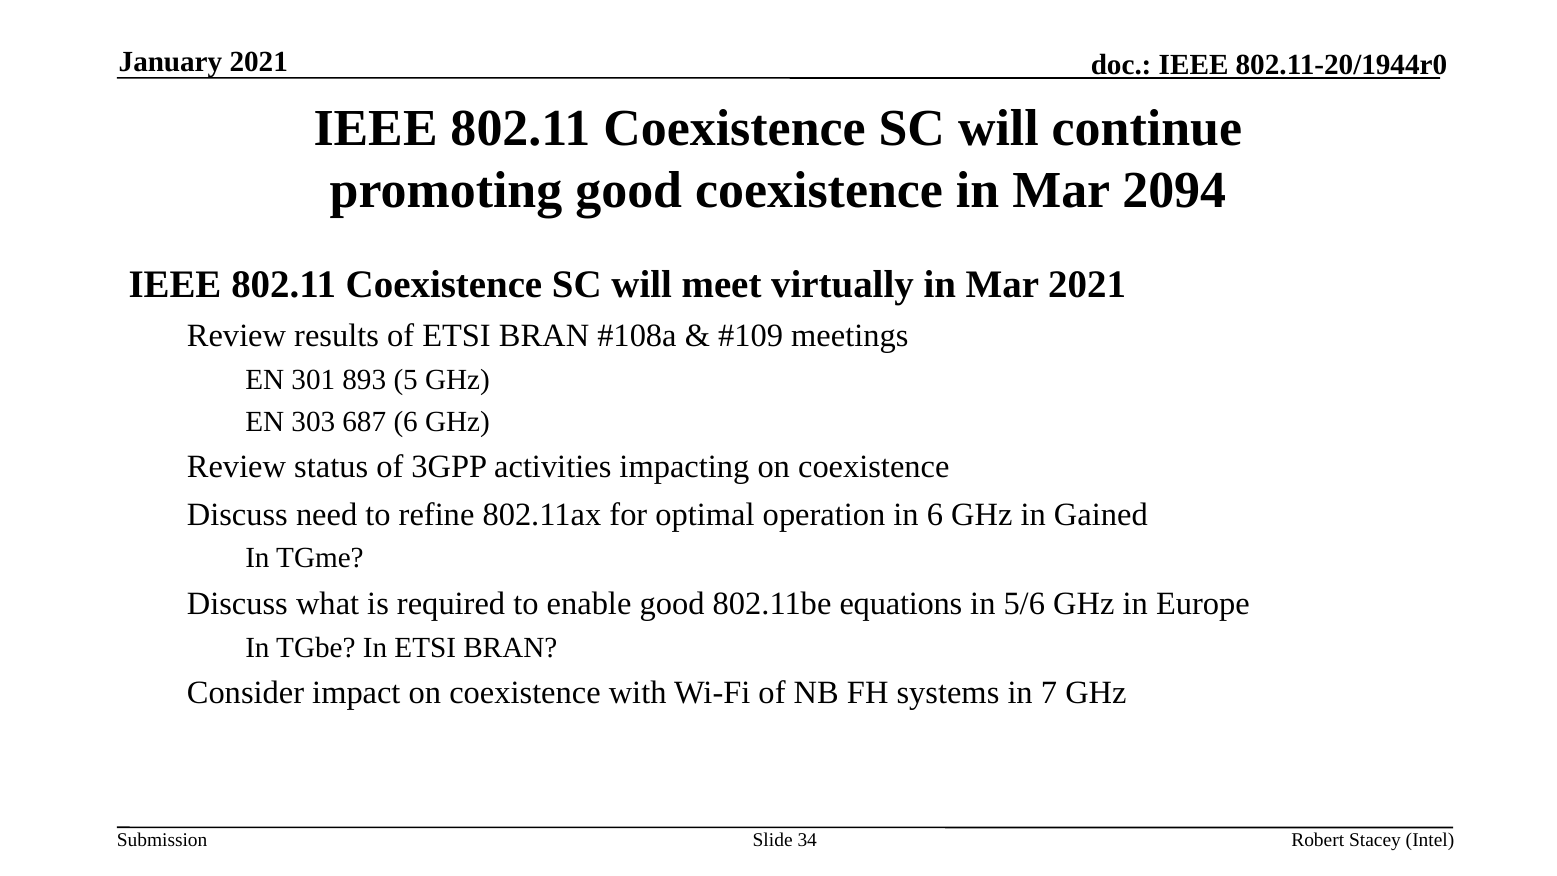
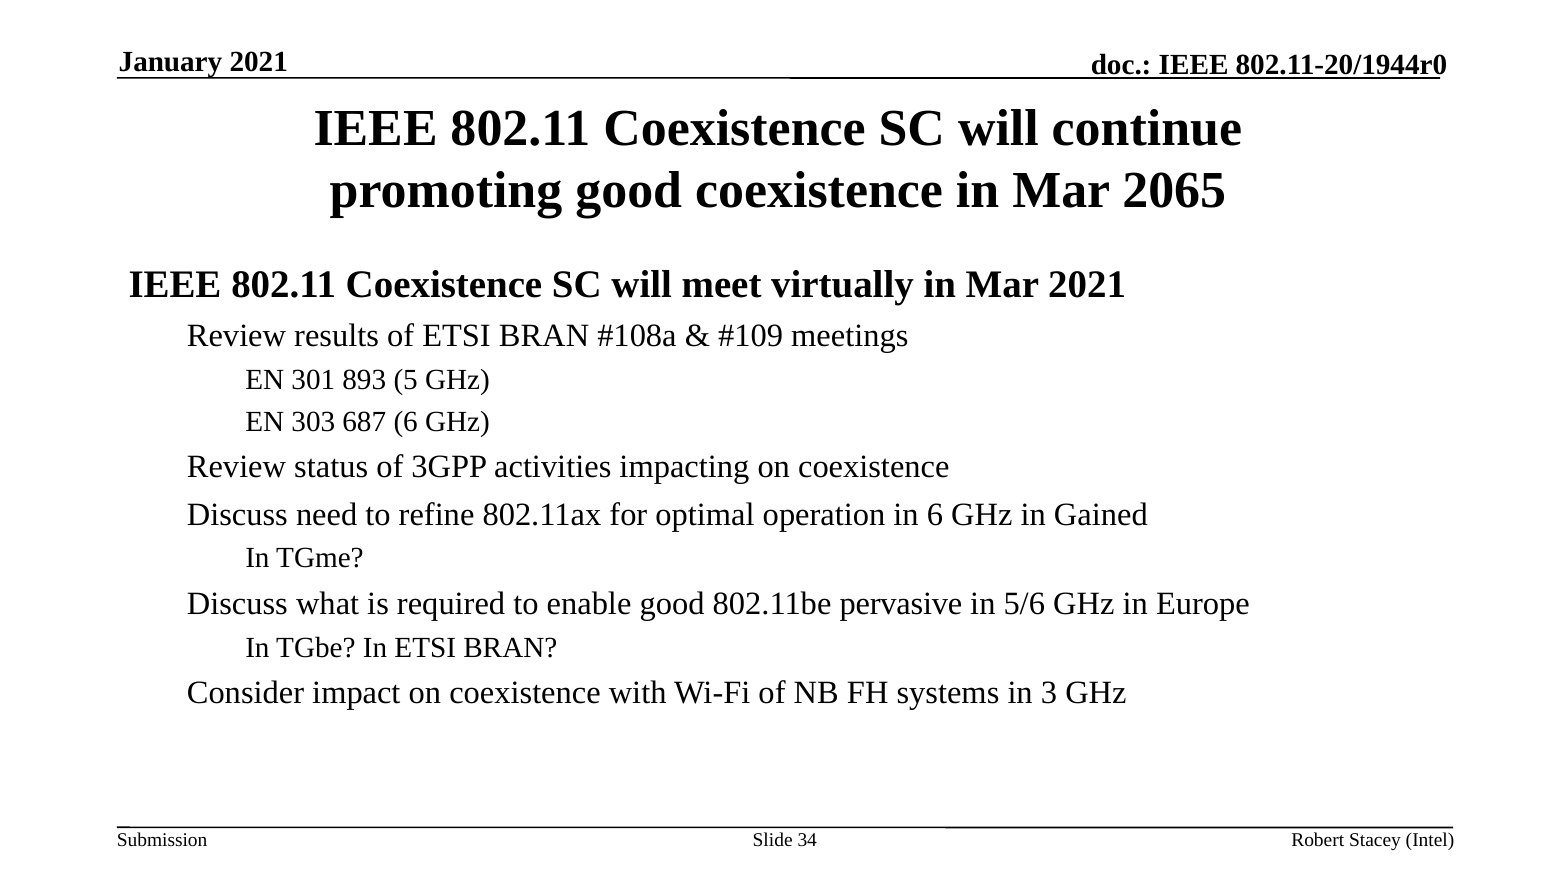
2094: 2094 -> 2065
equations: equations -> pervasive
7: 7 -> 3
